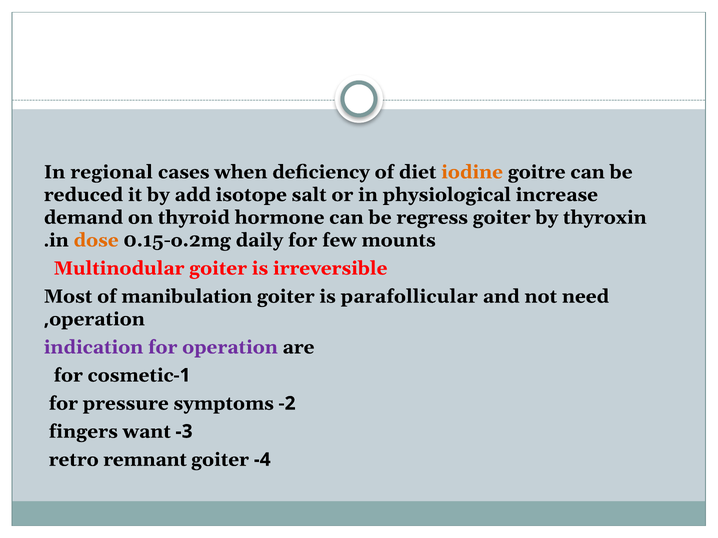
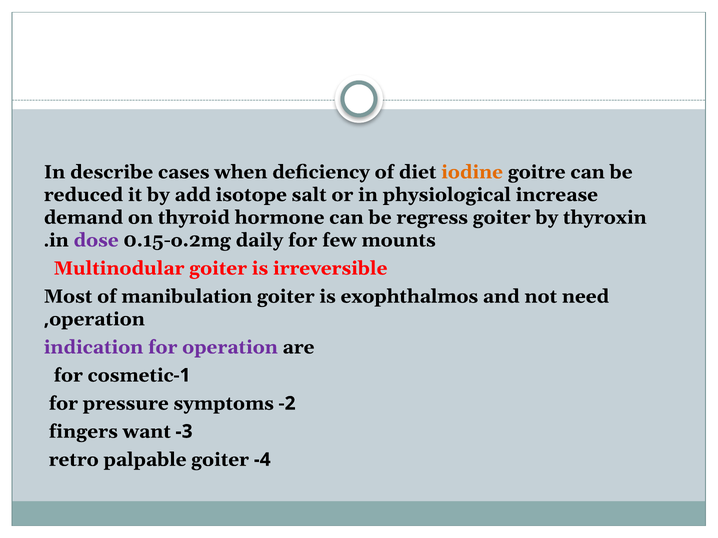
regional: regional -> describe
dose colour: orange -> purple
parafollicular: parafollicular -> exophthalmos
remnant: remnant -> palpable
